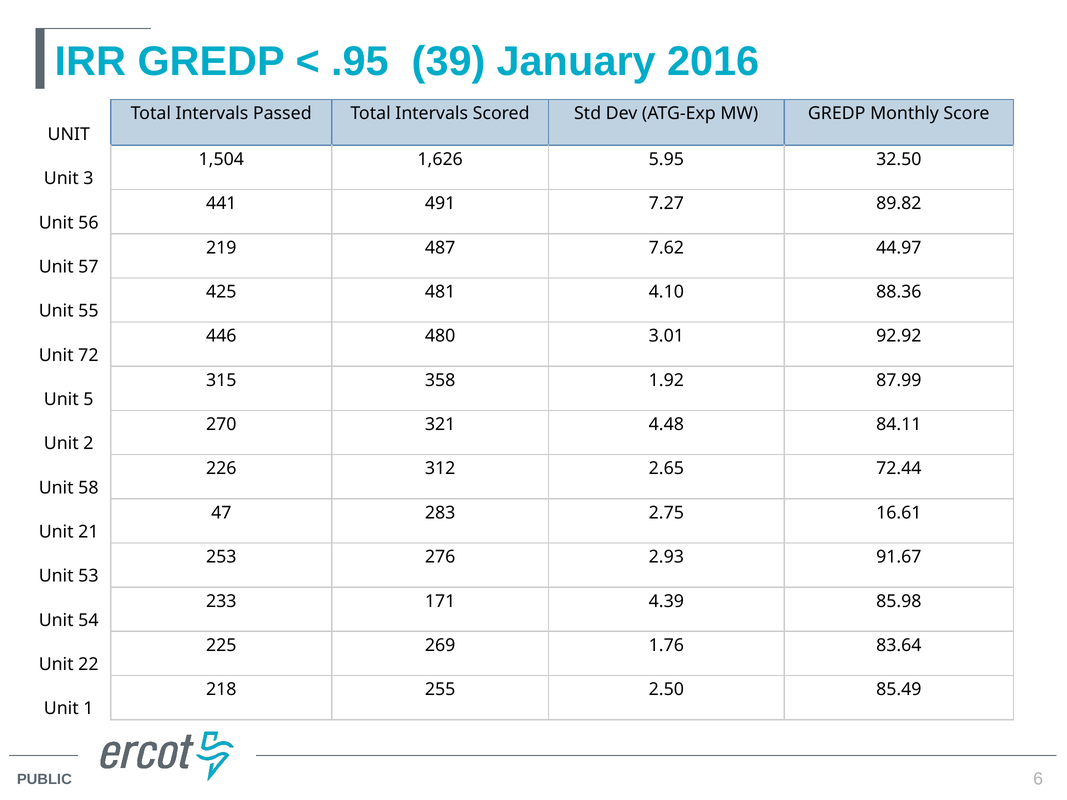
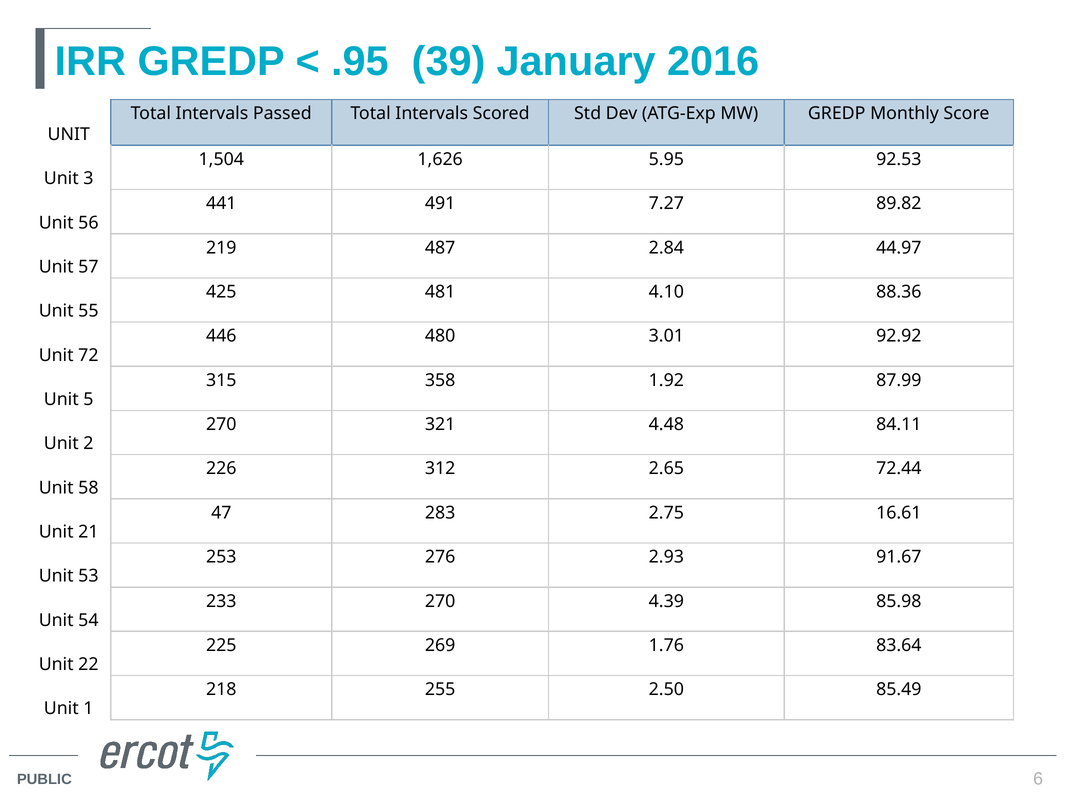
32.50: 32.50 -> 92.53
7.62: 7.62 -> 2.84
233 171: 171 -> 270
